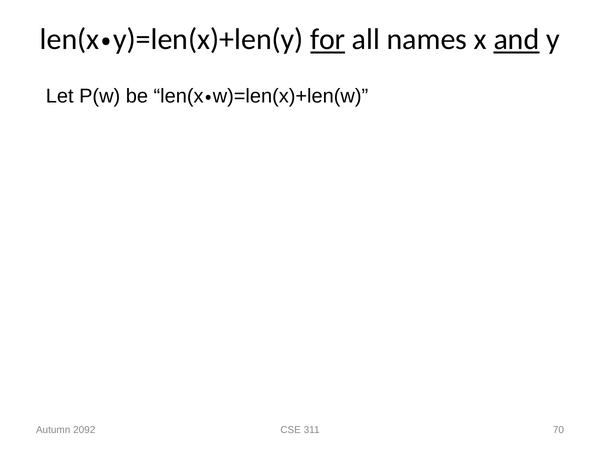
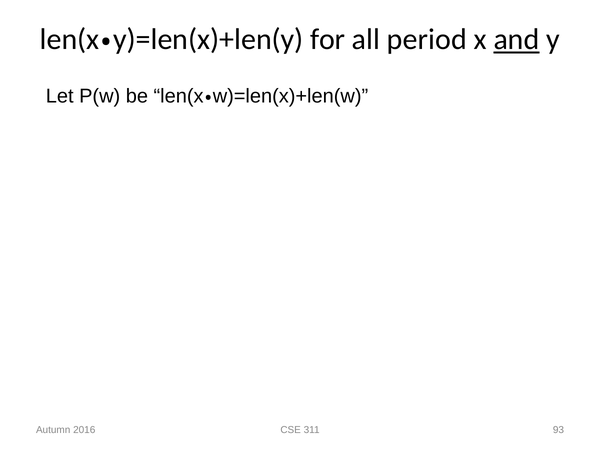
for underline: present -> none
names: names -> period
2092: 2092 -> 2016
70: 70 -> 93
